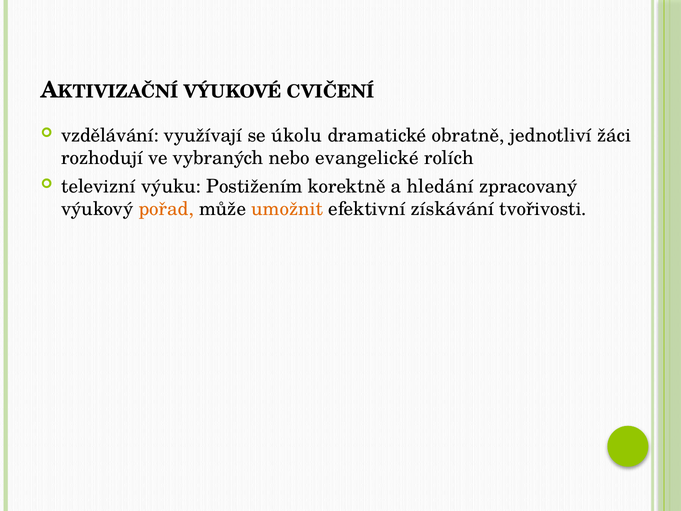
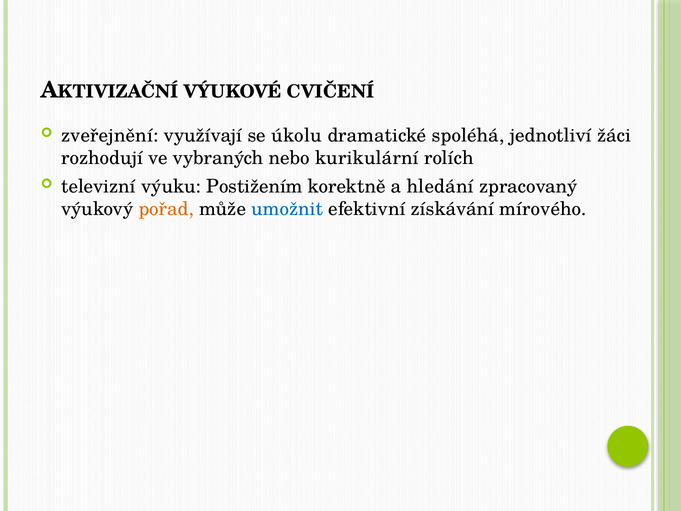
vzdělávání: vzdělávání -> zveřejnění
obratně: obratně -> spoléhá
evangelické: evangelické -> kurikulární
umožnit colour: orange -> blue
tvořivosti: tvořivosti -> mírového
